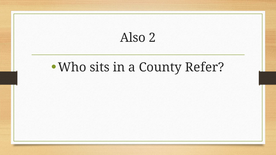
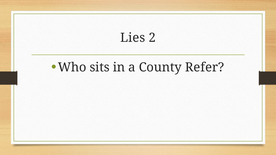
Also: Also -> Lies
